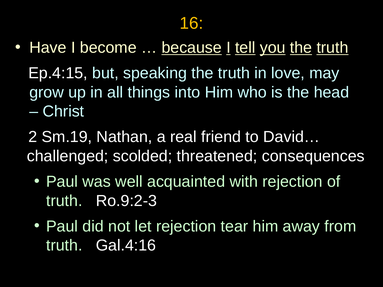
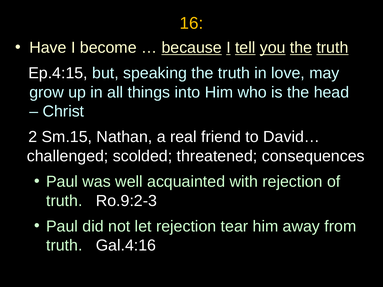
Sm.19: Sm.19 -> Sm.15
